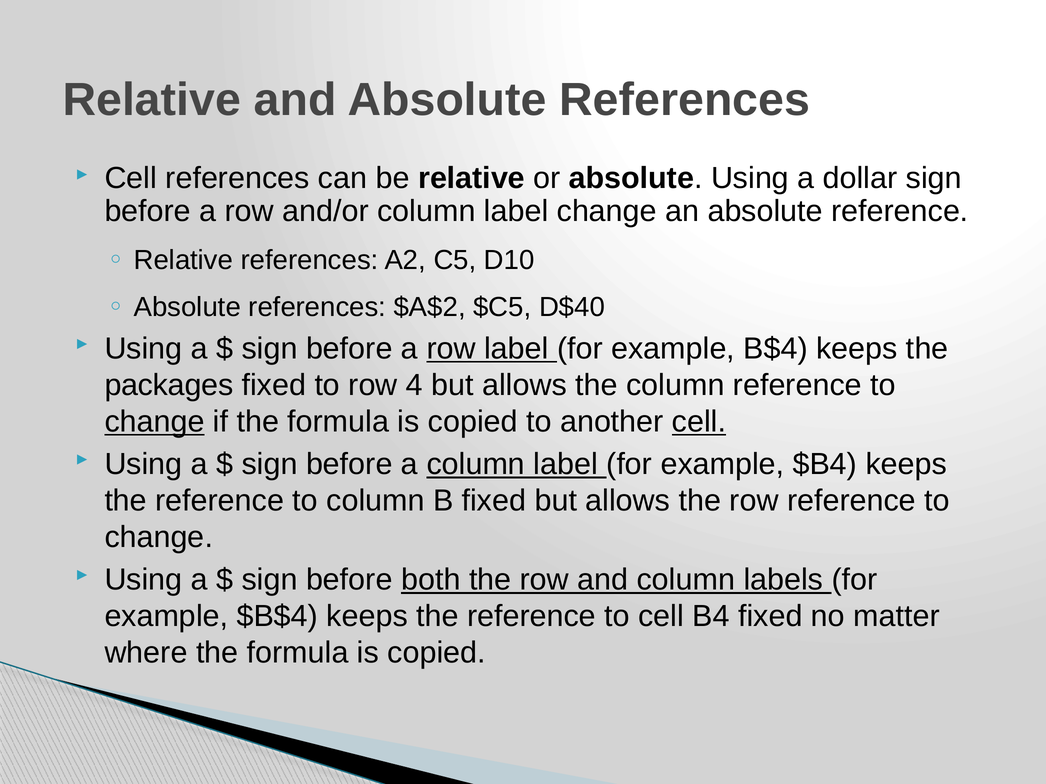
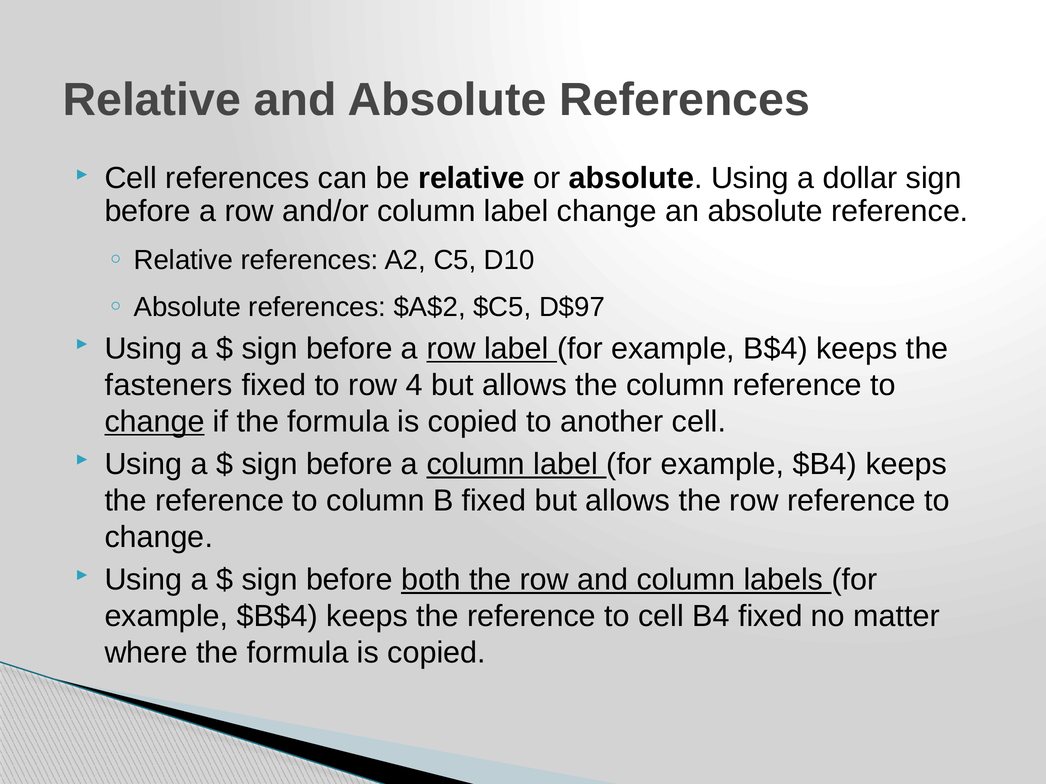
D$40: D$40 -> D$97
packages: packages -> fasteners
cell at (699, 422) underline: present -> none
